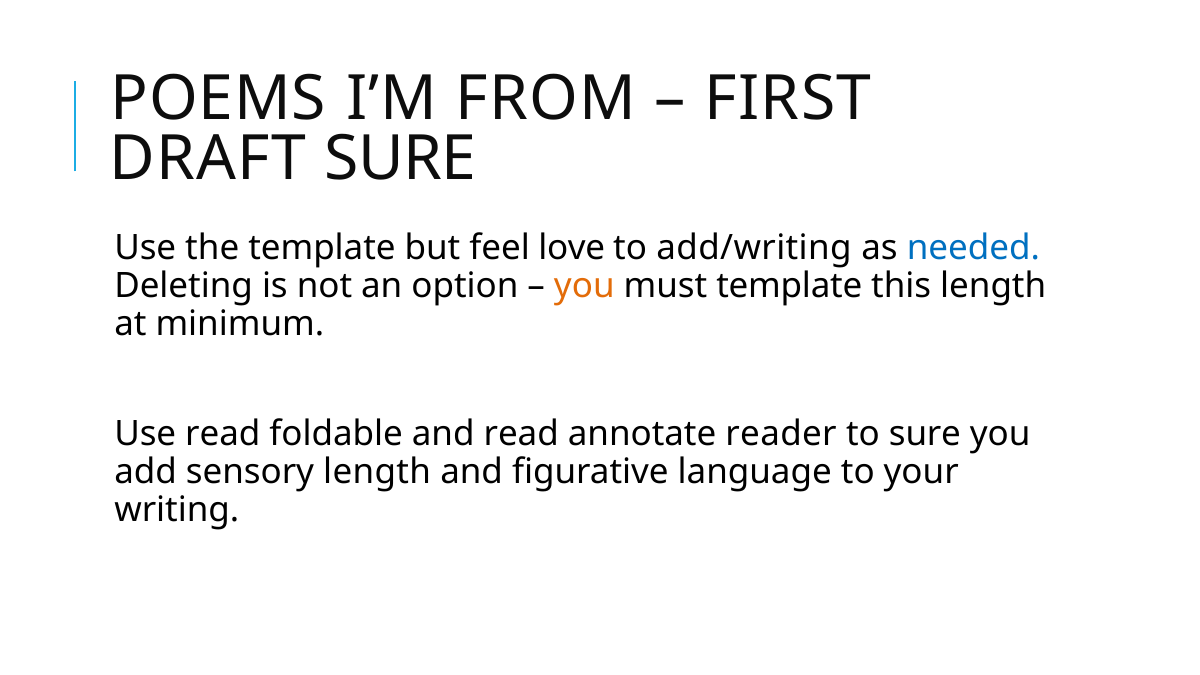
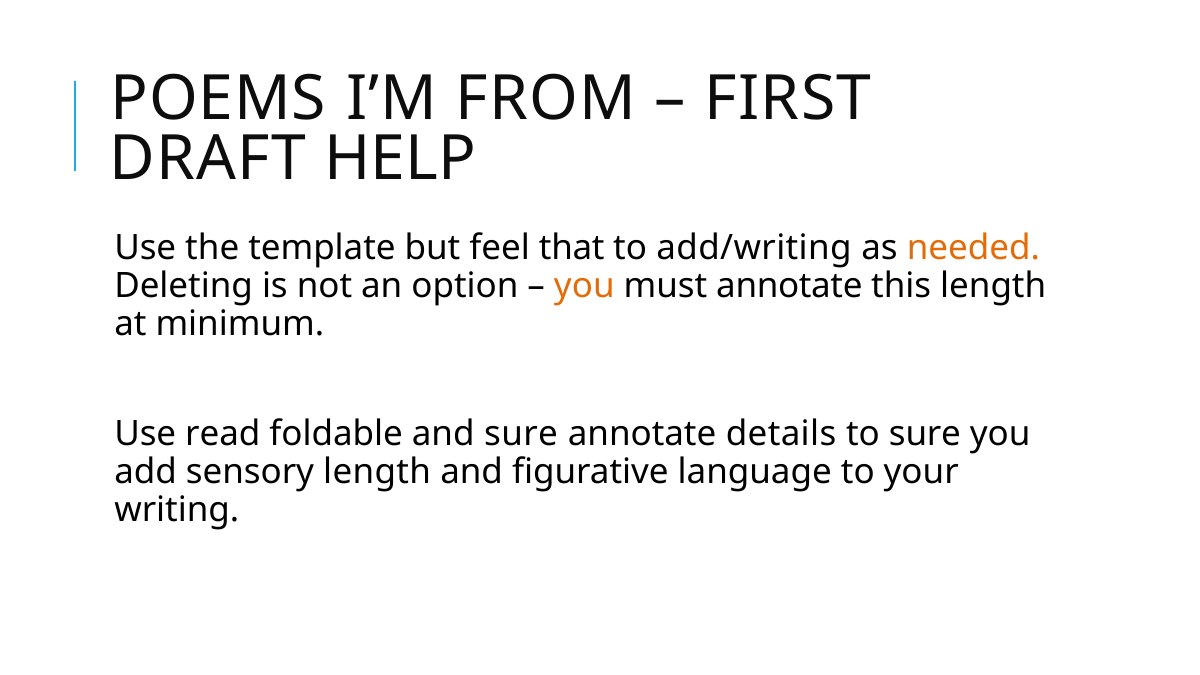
DRAFT SURE: SURE -> HELP
love: love -> that
needed colour: blue -> orange
must template: template -> annotate
and read: read -> sure
reader: reader -> details
